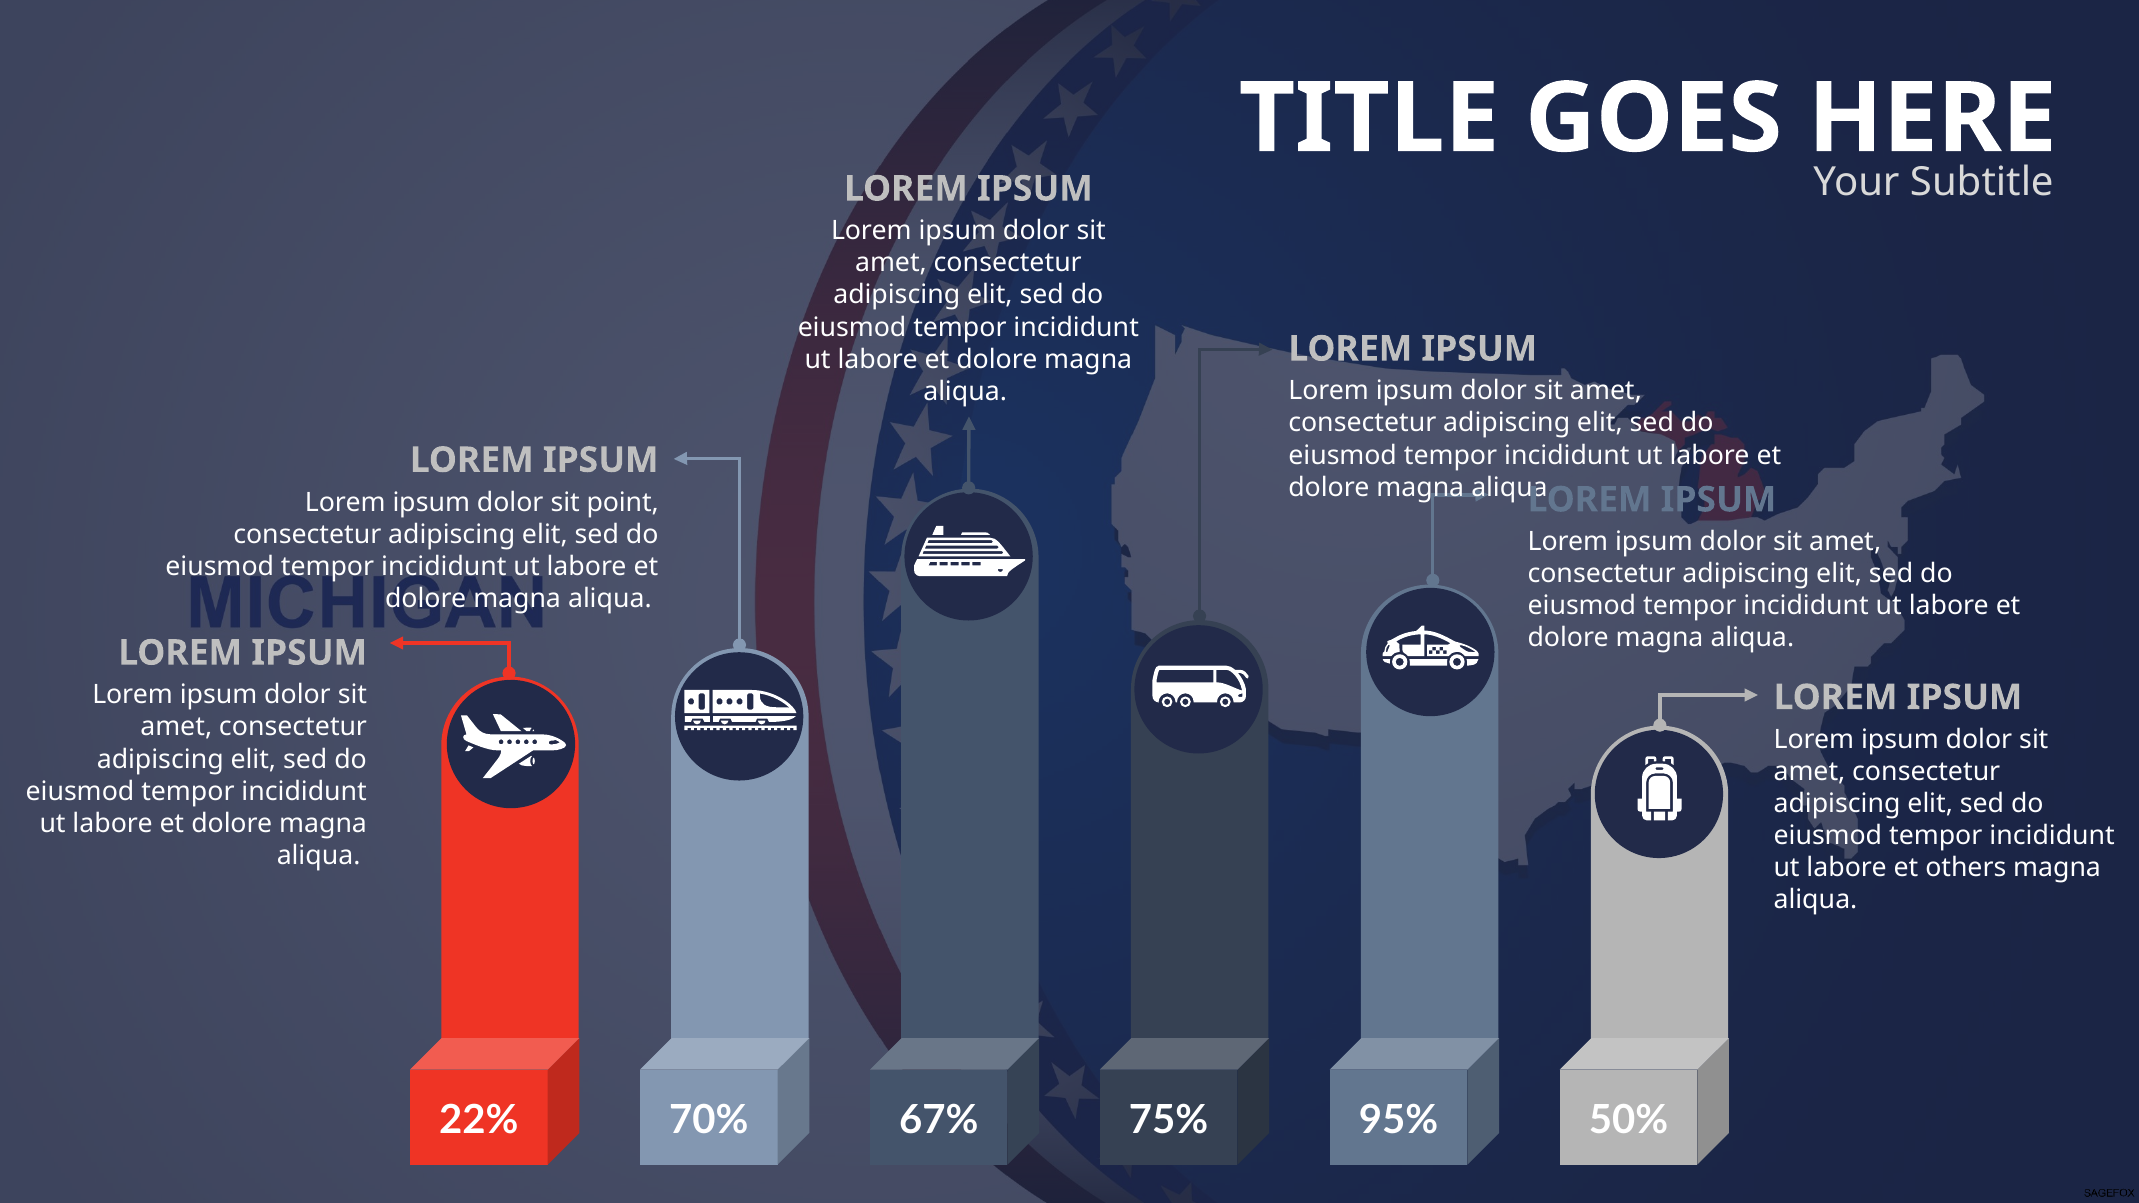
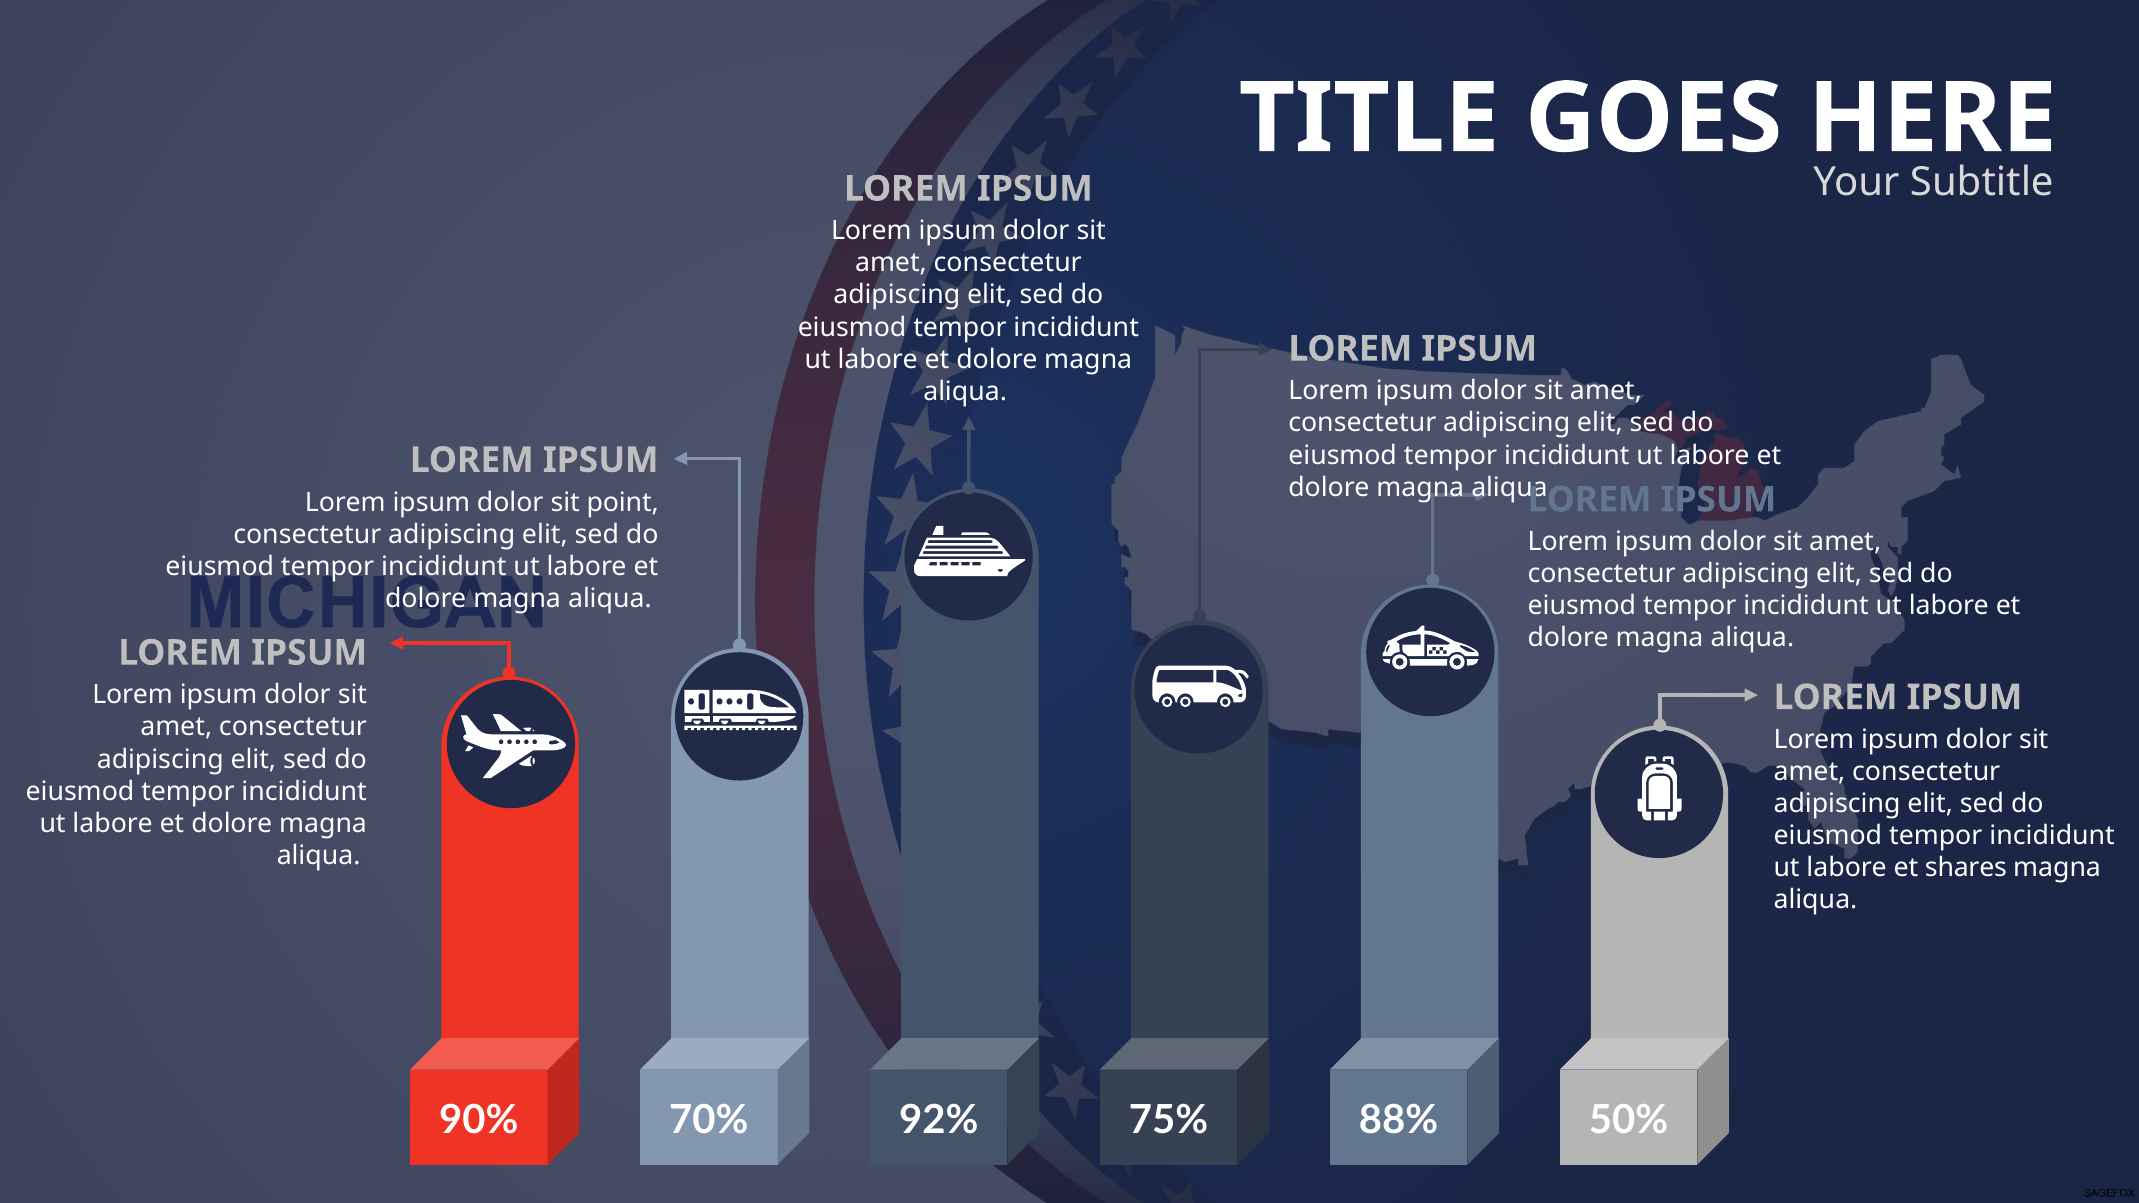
others: others -> shares
22%: 22% -> 90%
67%: 67% -> 92%
95%: 95% -> 88%
